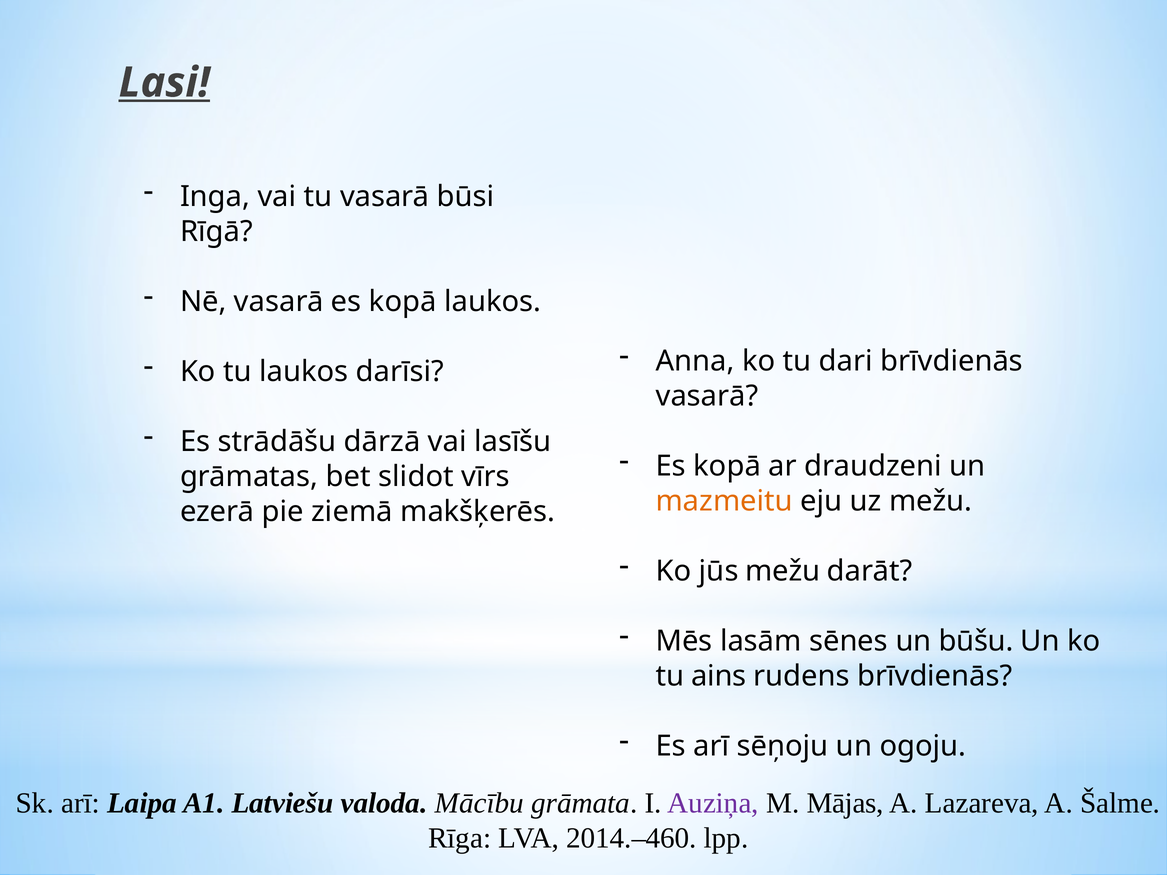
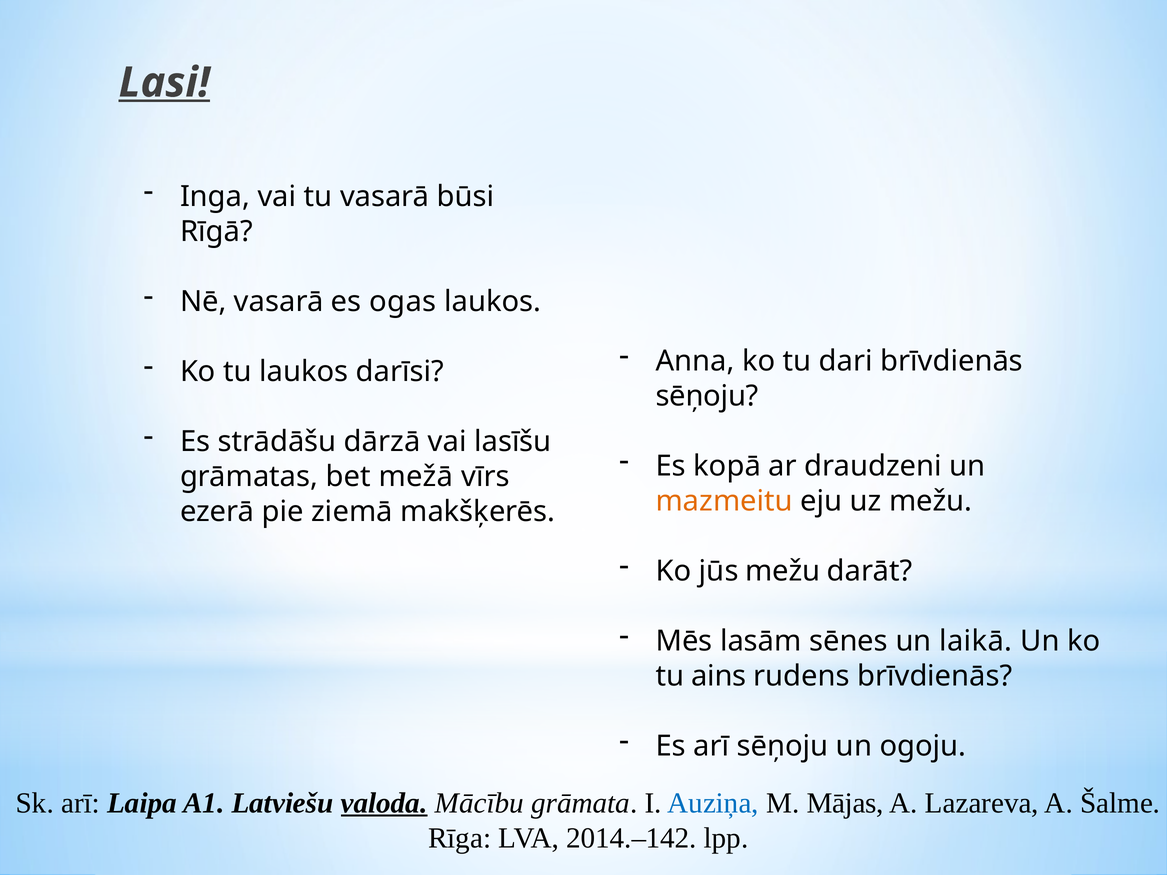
vasarā es kopā: kopā -> ogas
vasarā at (707, 396): vasarā -> sēņoju
slidot: slidot -> mežā
būšu: būšu -> laikā
valoda underline: none -> present
Auziņa colour: purple -> blue
2014.–460: 2014.–460 -> 2014.–142
